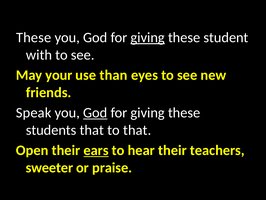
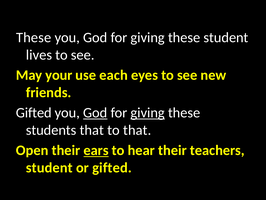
giving at (148, 37) underline: present -> none
with: with -> lives
than: than -> each
Speak at (34, 112): Speak -> Gifted
giving at (148, 112) underline: none -> present
sweeter at (49, 167): sweeter -> student
or praise: praise -> gifted
